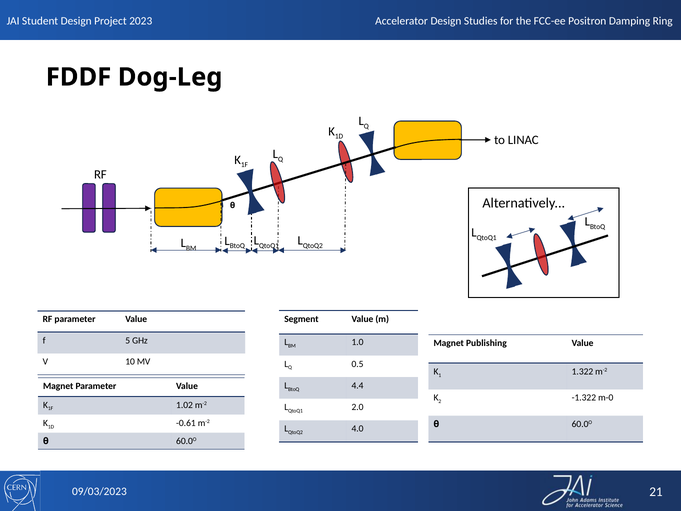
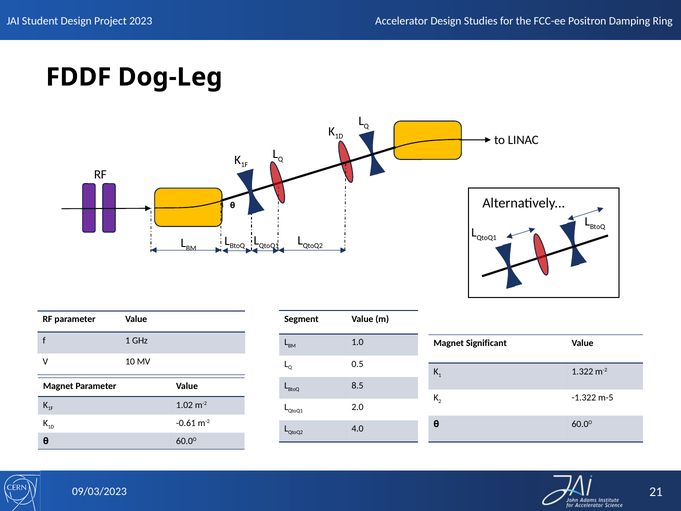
f 5: 5 -> 1
Publishing: Publishing -> Significant
4.4: 4.4 -> 8.5
m-0: m-0 -> m-5
